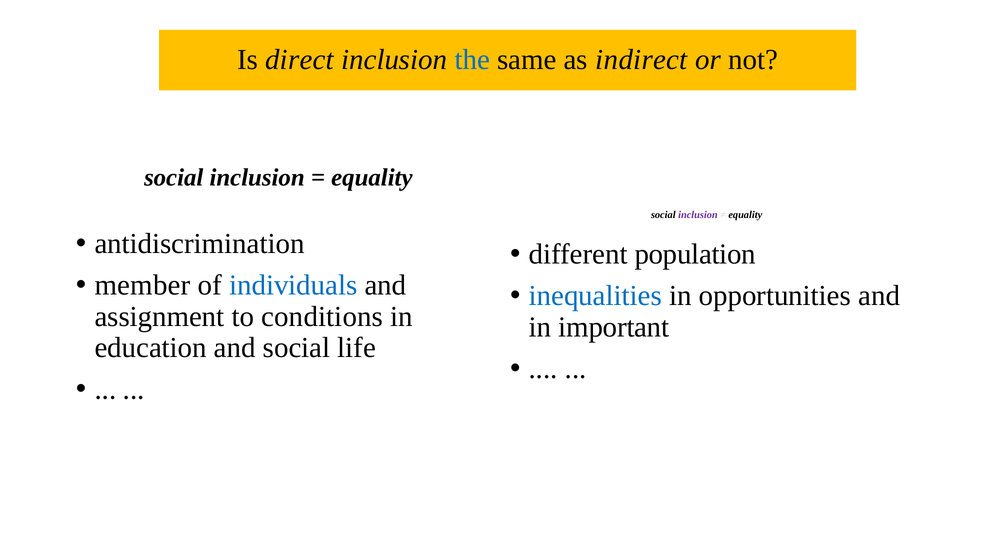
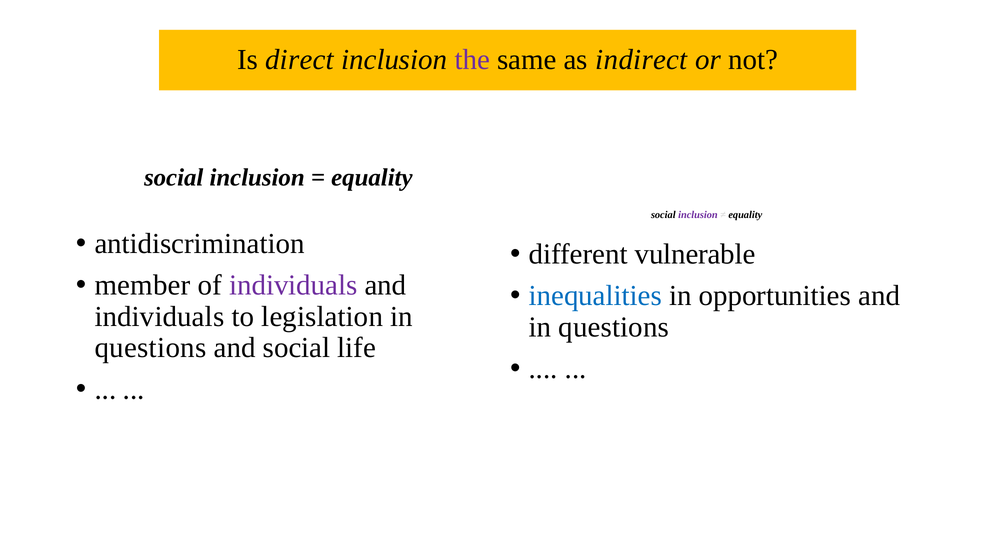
the colour: blue -> purple
population: population -> vulnerable
individuals at (293, 285) colour: blue -> purple
assignment at (159, 316): assignment -> individuals
conditions: conditions -> legislation
important at (614, 327): important -> questions
education at (151, 348): education -> questions
